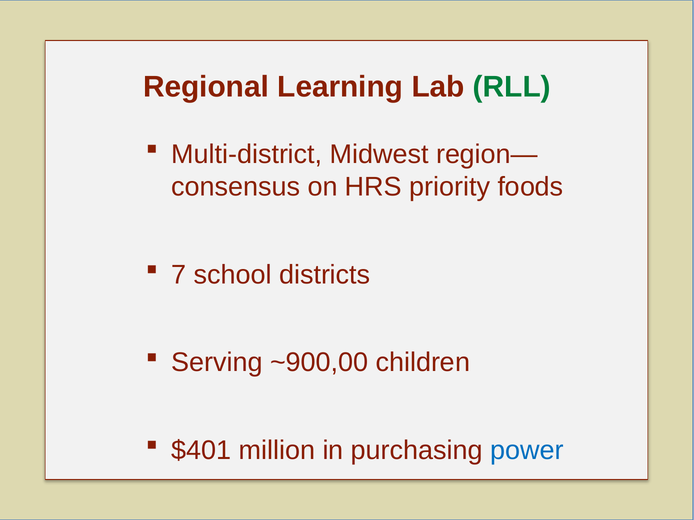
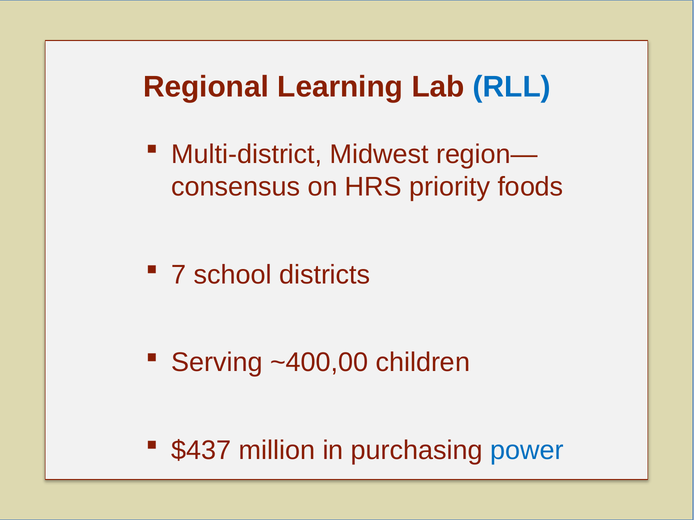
RLL colour: green -> blue
~900,00: ~900,00 -> ~400,00
$401: $401 -> $437
